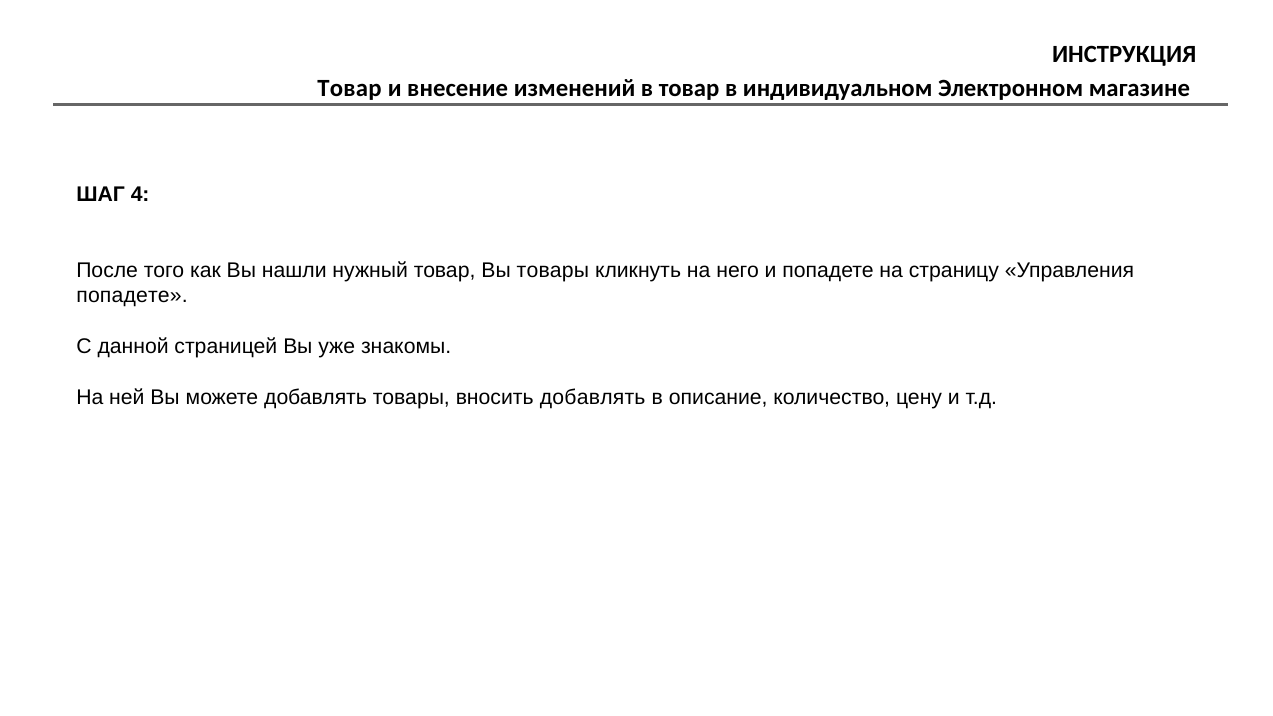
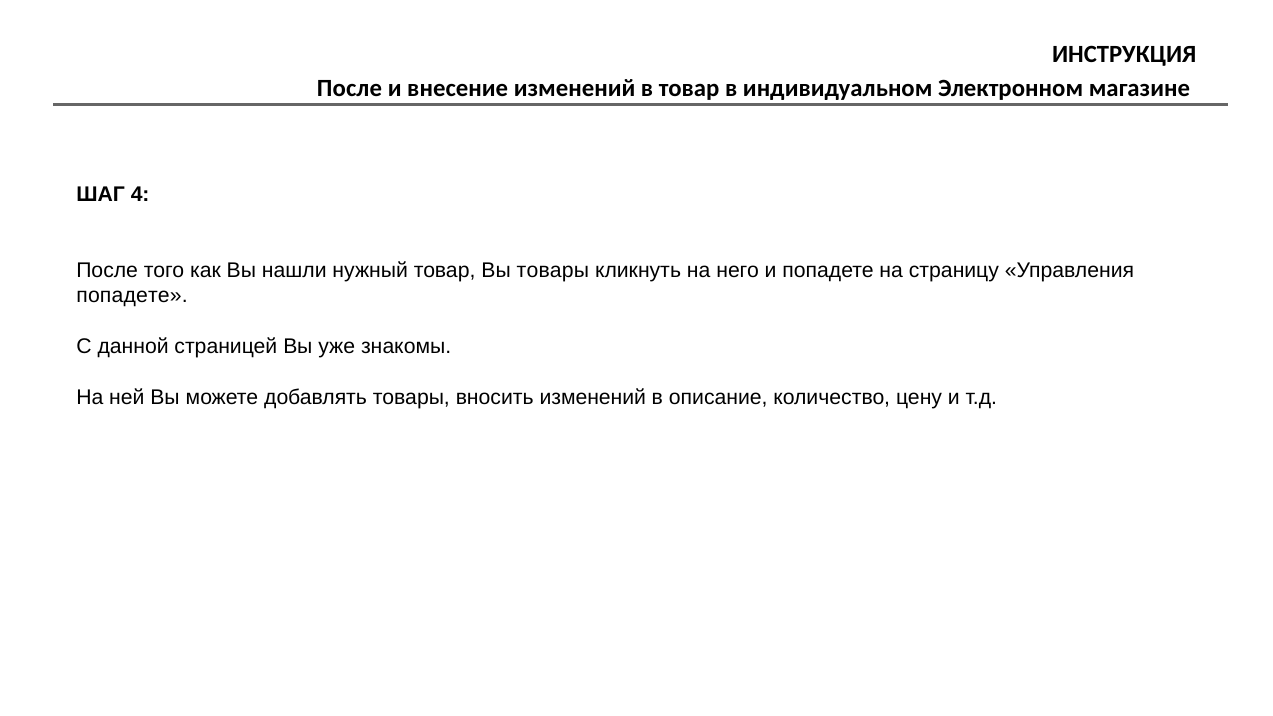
Товар at (349, 88): Товар -> После
вносить добавлять: добавлять -> изменений
